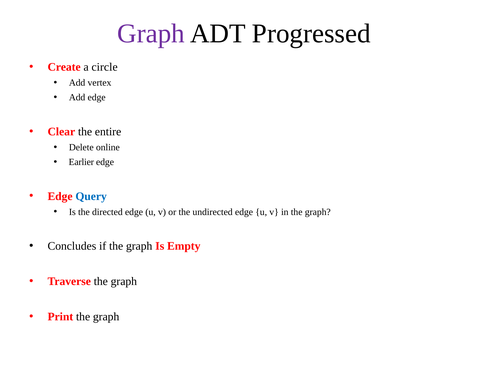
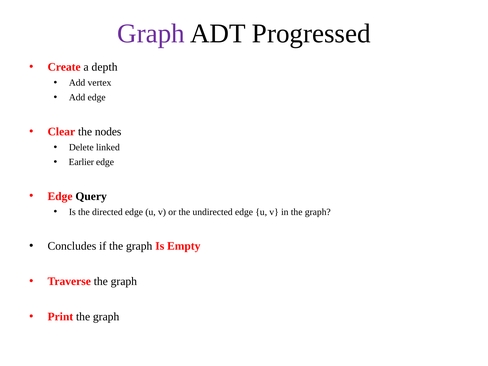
circle: circle -> depth
entire: entire -> nodes
online: online -> linked
Query colour: blue -> black
